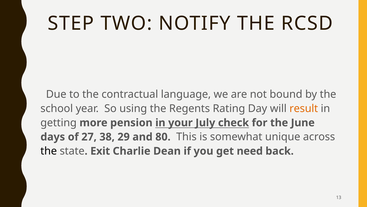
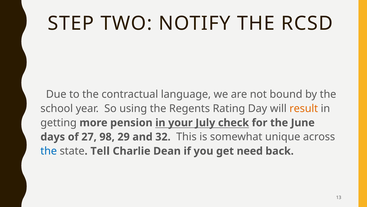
38: 38 -> 98
80: 80 -> 32
the at (49, 151) colour: black -> blue
Exit: Exit -> Tell
